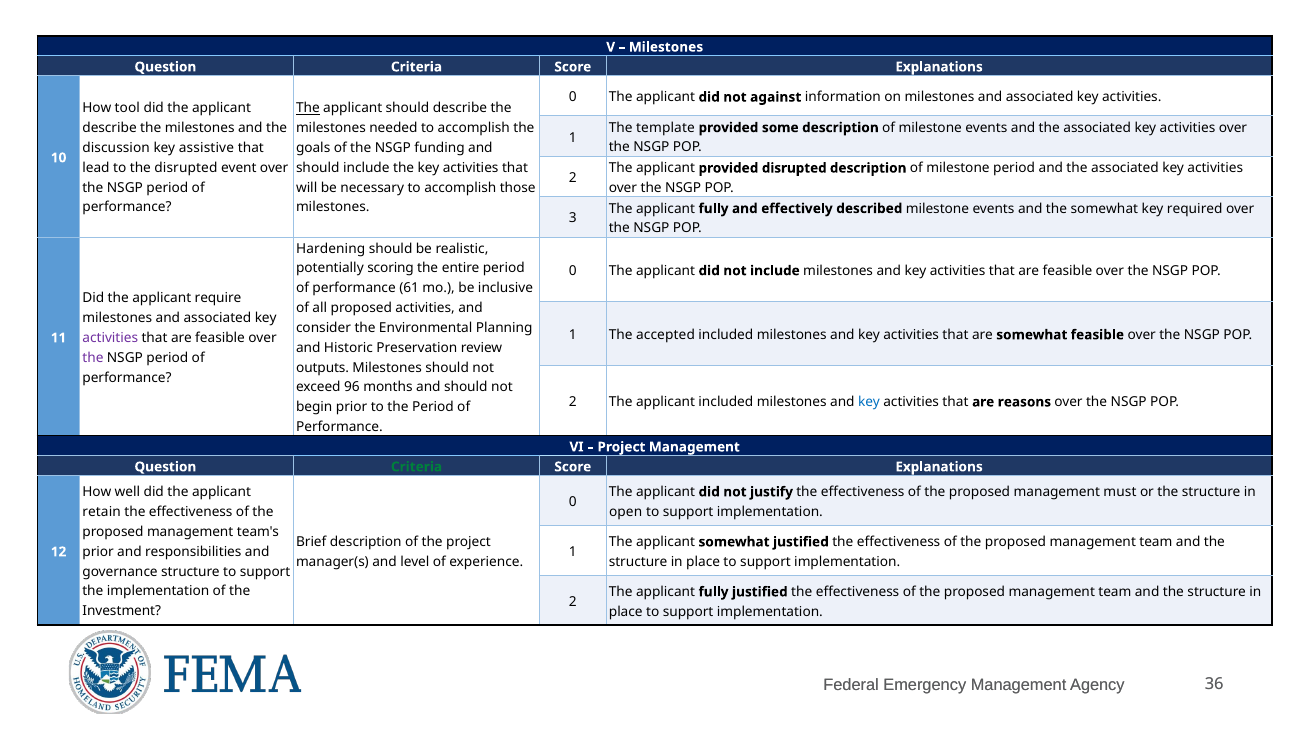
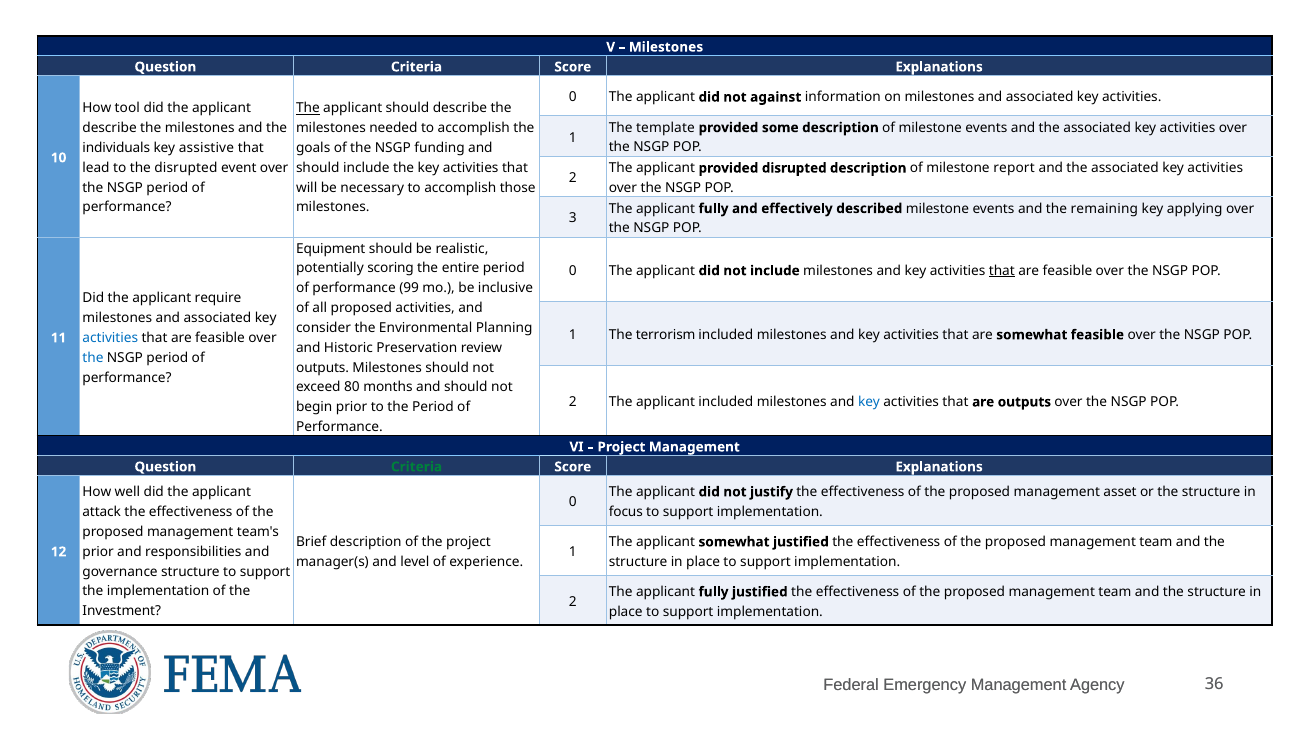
discussion: discussion -> individuals
milestone period: period -> report
the somewhat: somewhat -> remaining
required: required -> applying
Hardening: Hardening -> Equipment
that at (1002, 271) underline: none -> present
61: 61 -> 99
accepted: accepted -> terrorism
activities at (110, 338) colour: purple -> blue
the at (93, 358) colour: purple -> blue
96: 96 -> 80
are reasons: reasons -> outputs
must: must -> asset
open: open -> focus
retain: retain -> attack
